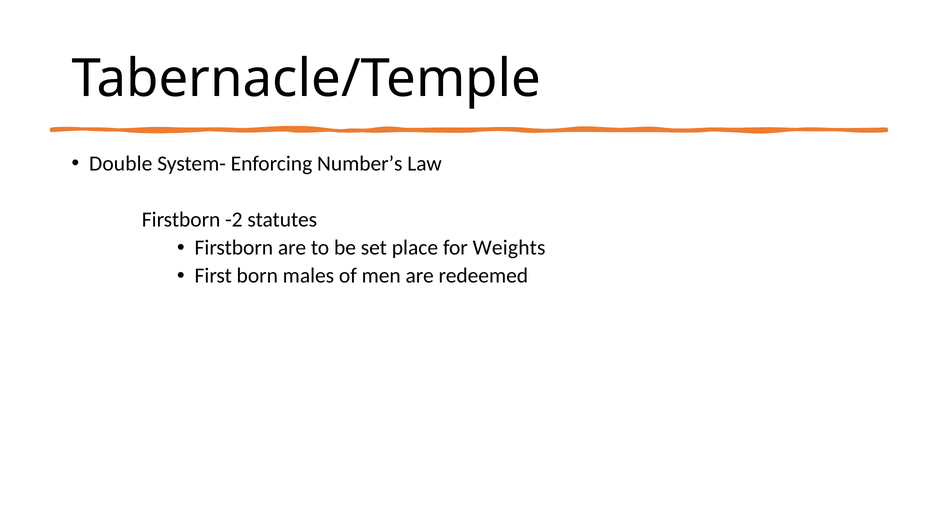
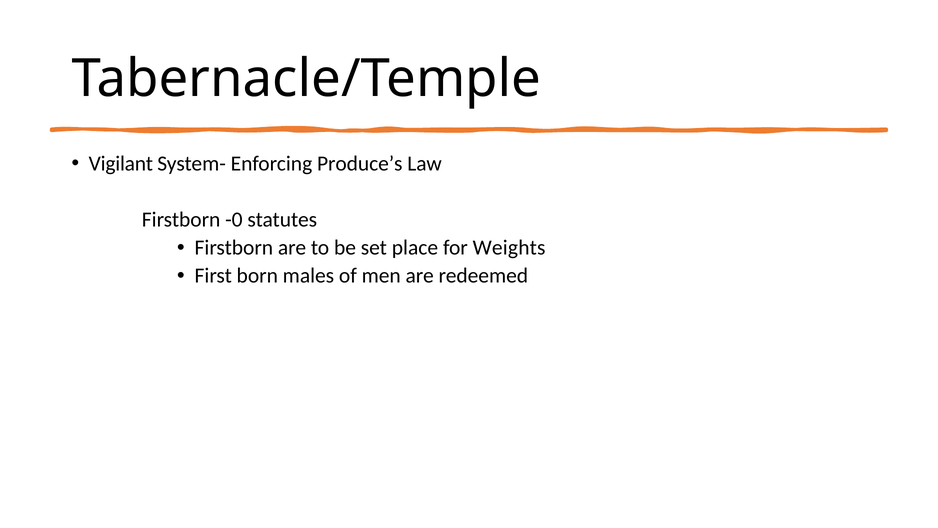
Double: Double -> Vigilant
Number’s: Number’s -> Produce’s
-2: -2 -> -0
